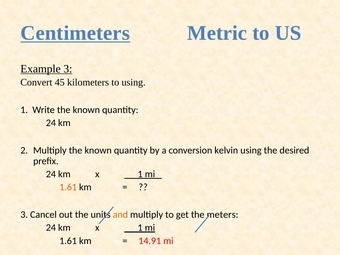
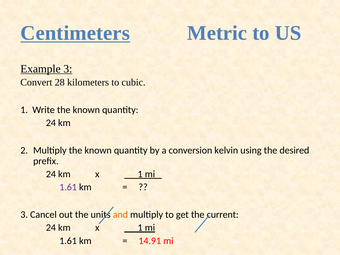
45: 45 -> 28
to using: using -> cubic
1.61 at (68, 187) colour: orange -> purple
meters: meters -> current
